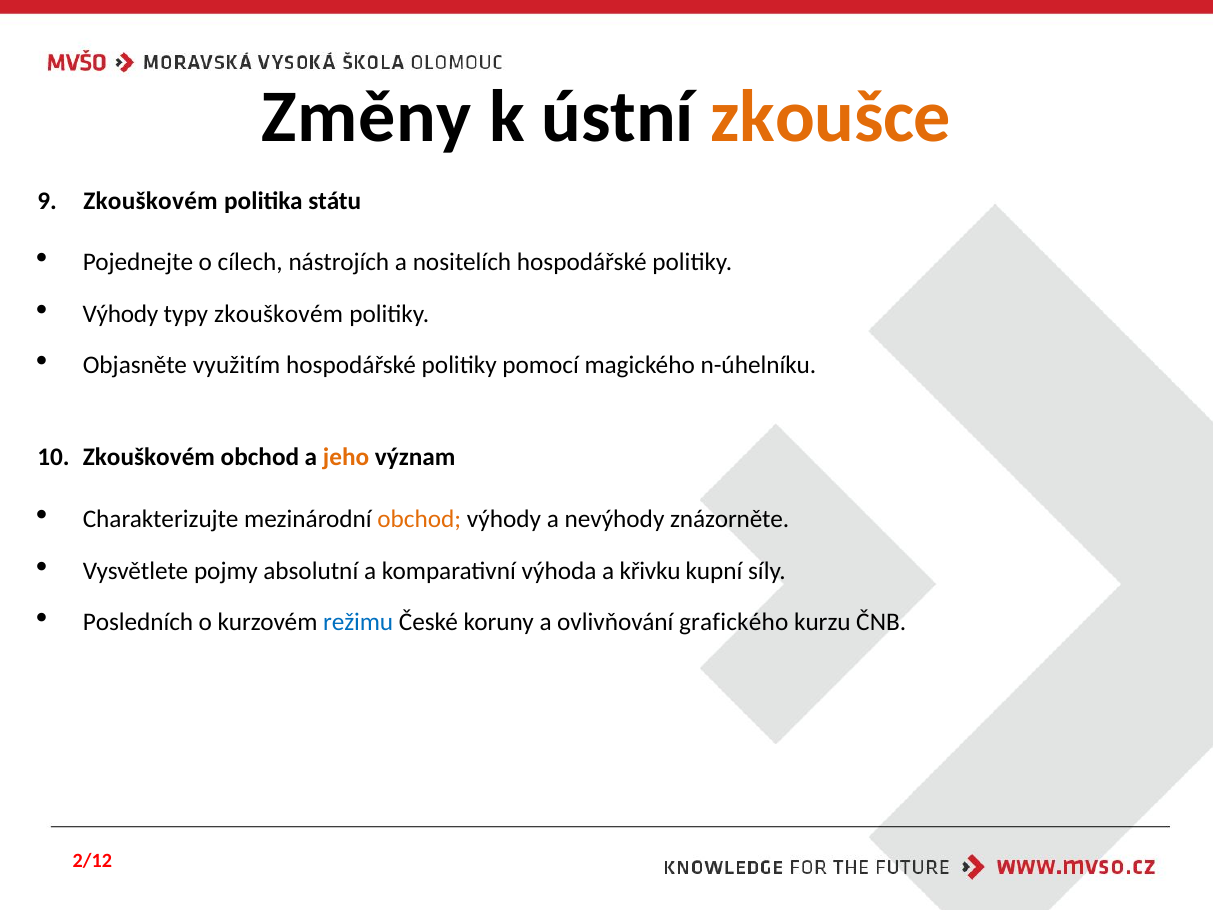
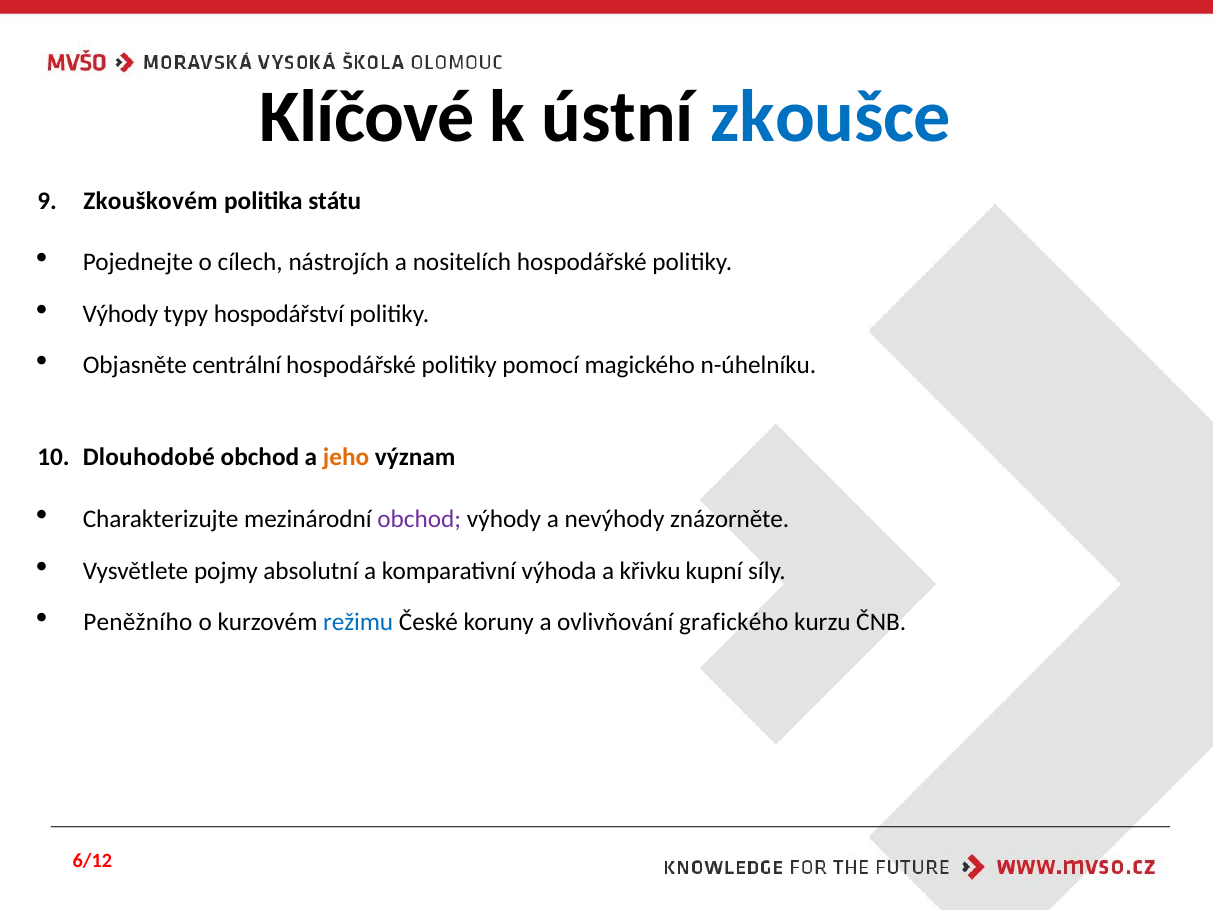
Změny: Změny -> Klíčové
zkoušce colour: orange -> blue
typy zkouškovém: zkouškovém -> hospodářství
využitím: využitím -> centrální
Zkouškovém at (149, 458): Zkouškovém -> Dlouhodobé
obchod at (419, 519) colour: orange -> purple
Posledních: Posledních -> Peněžního
2/12: 2/12 -> 6/12
